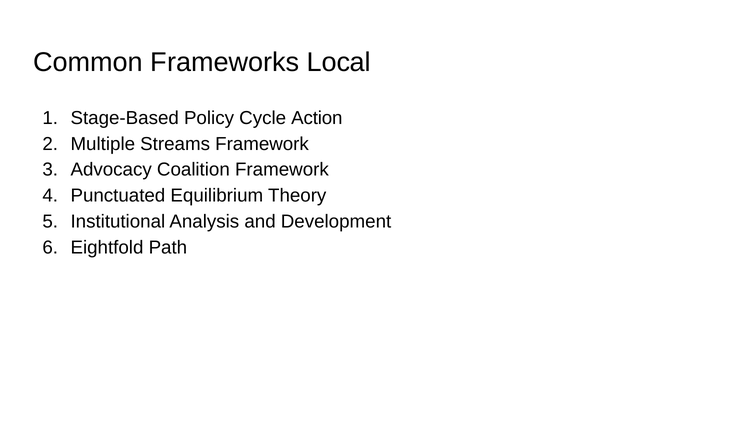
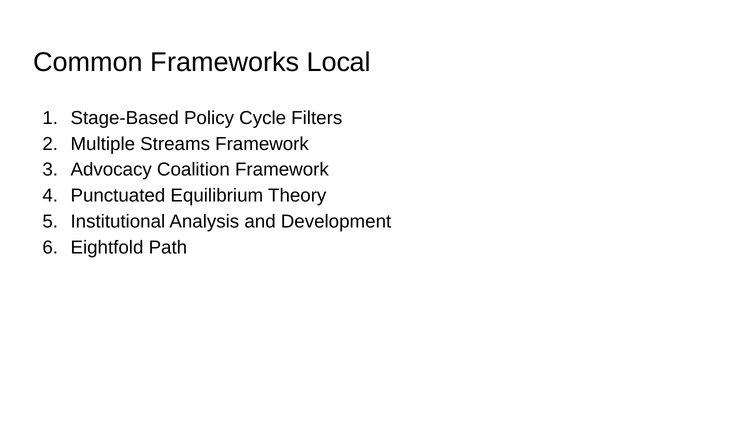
Action: Action -> Filters
